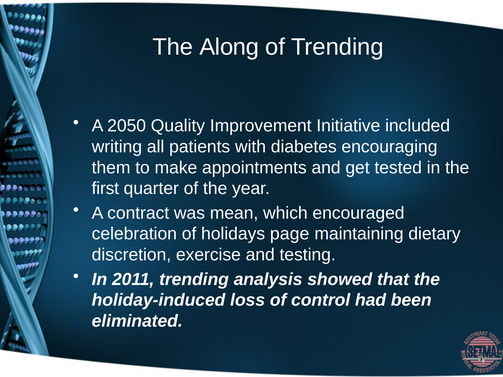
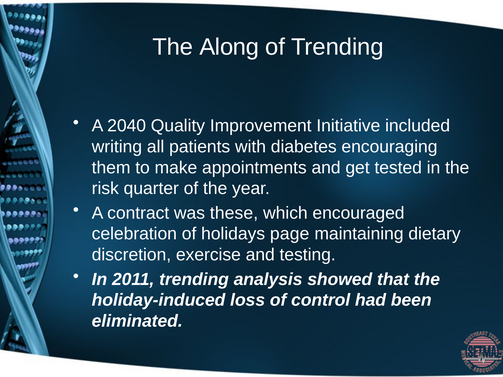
2050: 2050 -> 2040
first: first -> risk
mean: mean -> these
